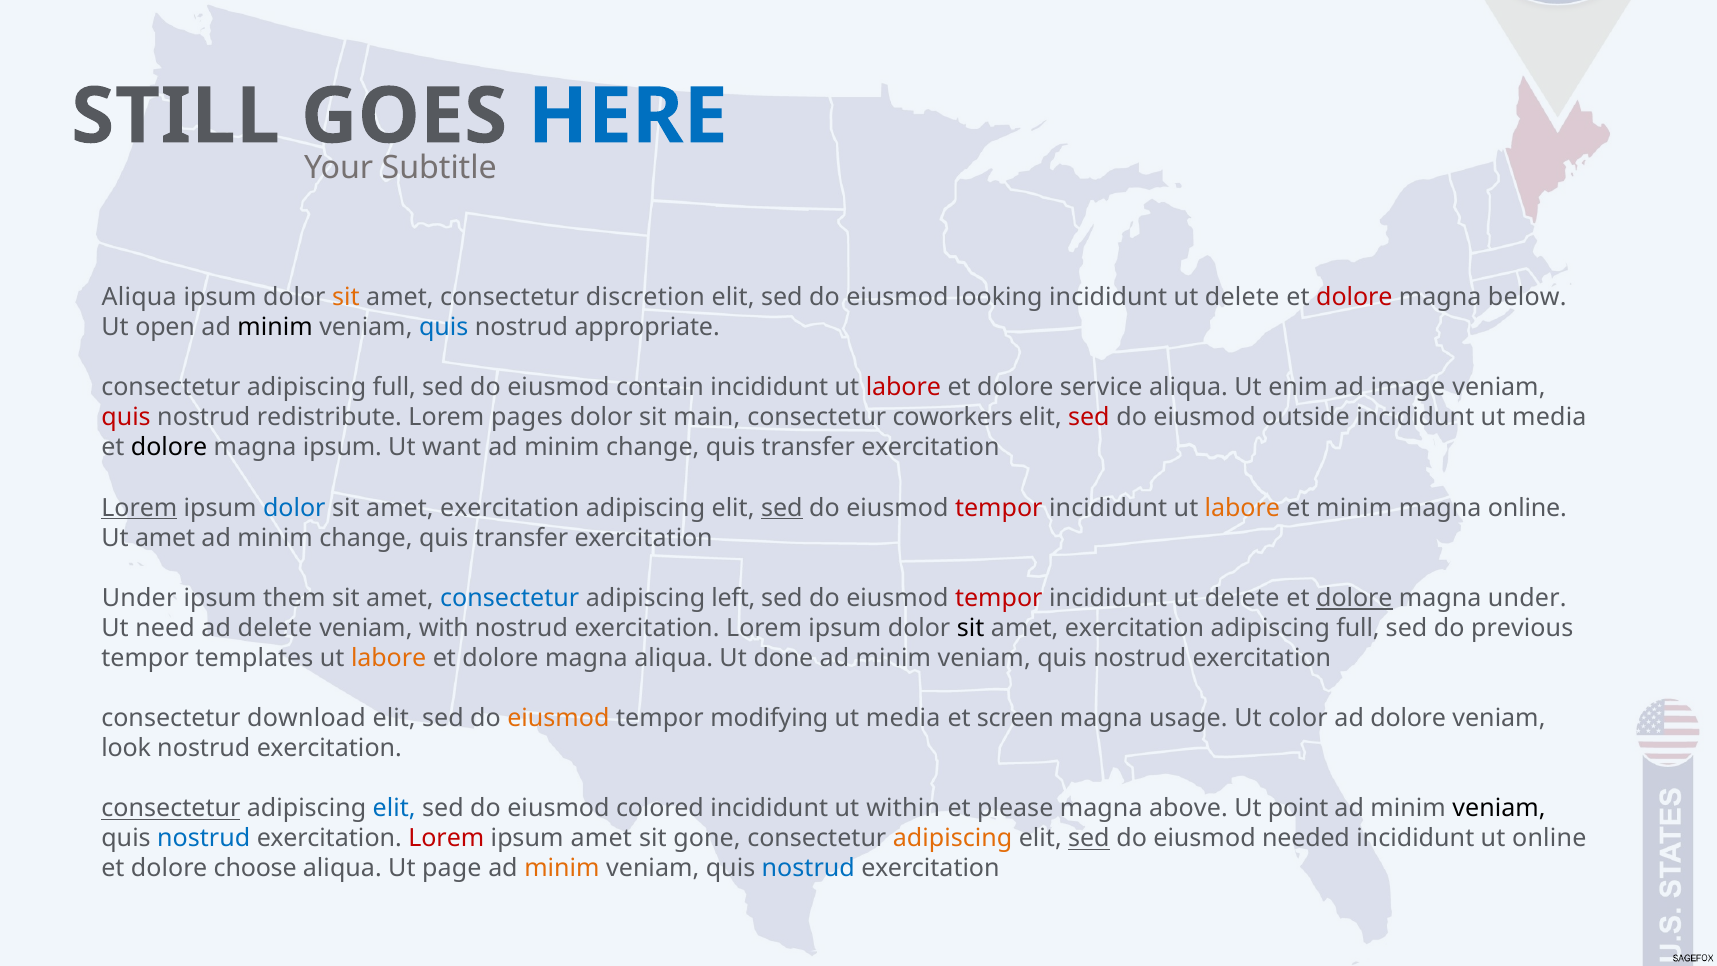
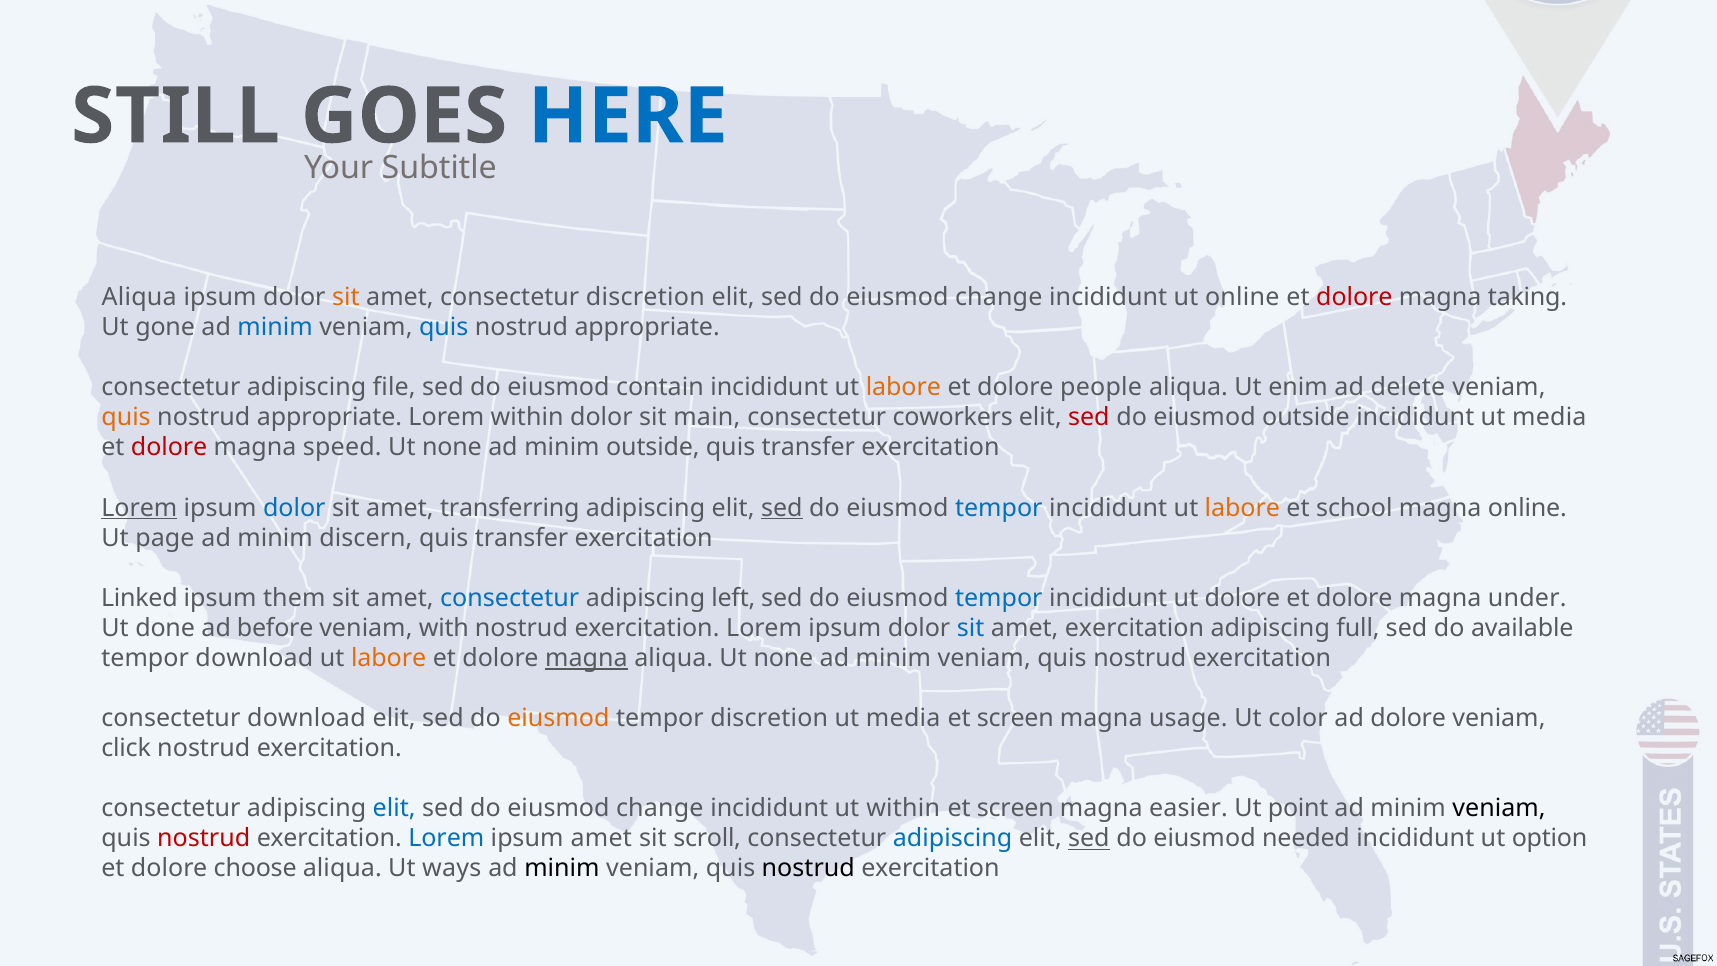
looking at (999, 297): looking -> change
delete at (1242, 297): delete -> online
below: below -> taking
open: open -> gone
minim at (275, 327) colour: black -> blue
consectetur adipiscing full: full -> file
labore at (903, 387) colour: red -> orange
service: service -> people
image: image -> delete
quis at (126, 418) colour: red -> orange
redistribute at (329, 418): redistribute -> appropriate
Lorem pages: pages -> within
dolore at (169, 448) colour: black -> red
magna ipsum: ipsum -> speed
want at (452, 448): want -> none
change at (653, 448): change -> outside
exercitation at (510, 508): exercitation -> transferring
tempor at (999, 508) colour: red -> blue
et minim: minim -> school
Ut amet: amet -> page
change at (366, 538): change -> discern
Under at (139, 598): Under -> Linked
tempor at (999, 598) colour: red -> blue
delete at (1242, 598): delete -> dolore
dolore at (1354, 598) underline: present -> none
need: need -> done
ad delete: delete -> before
sit at (971, 628) colour: black -> blue
previous: previous -> available
tempor templates: templates -> download
magna at (586, 658) underline: none -> present
aliqua Ut done: done -> none
tempor modifying: modifying -> discretion
look: look -> click
consectetur at (171, 808) underline: present -> none
colored at (660, 808): colored -> change
please at (1015, 808): please -> screen
above: above -> easier
nostrud at (204, 838) colour: blue -> red
Lorem at (446, 838) colour: red -> blue
gone: gone -> scroll
adipiscing at (953, 838) colour: orange -> blue
ut online: online -> option
page: page -> ways
minim at (562, 869) colour: orange -> black
nostrud at (808, 869) colour: blue -> black
